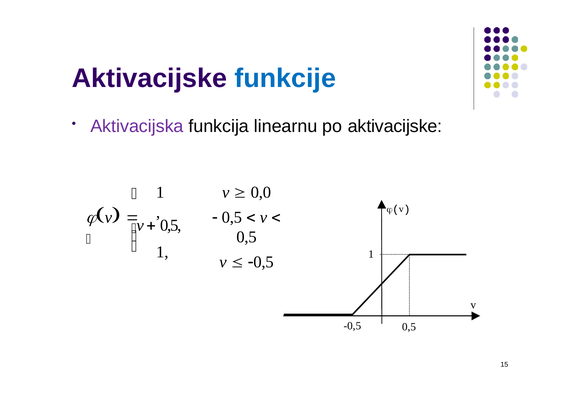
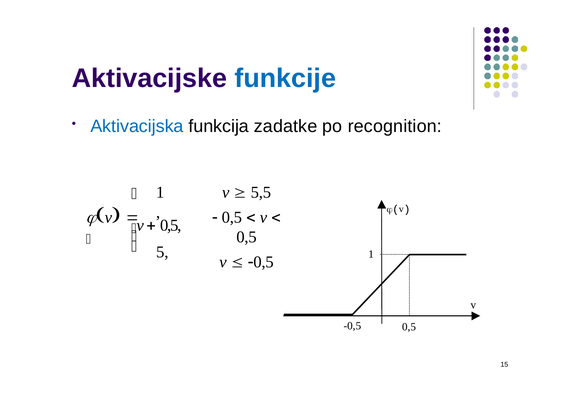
Aktivacijska colour: purple -> blue
linearnu: linearnu -> zadatke
po aktivacijske: aktivacijske -> recognition
0,0: 0,0 -> 5,5
1 at (162, 252): 1 -> 5
